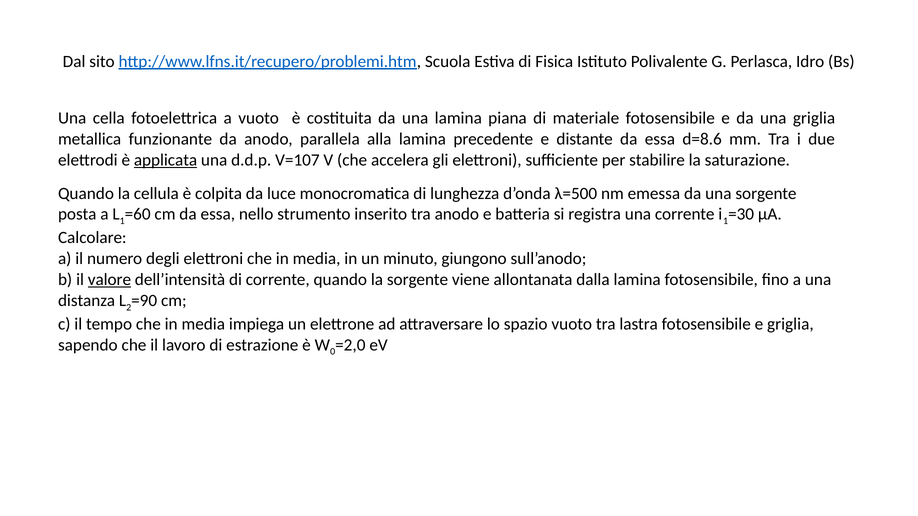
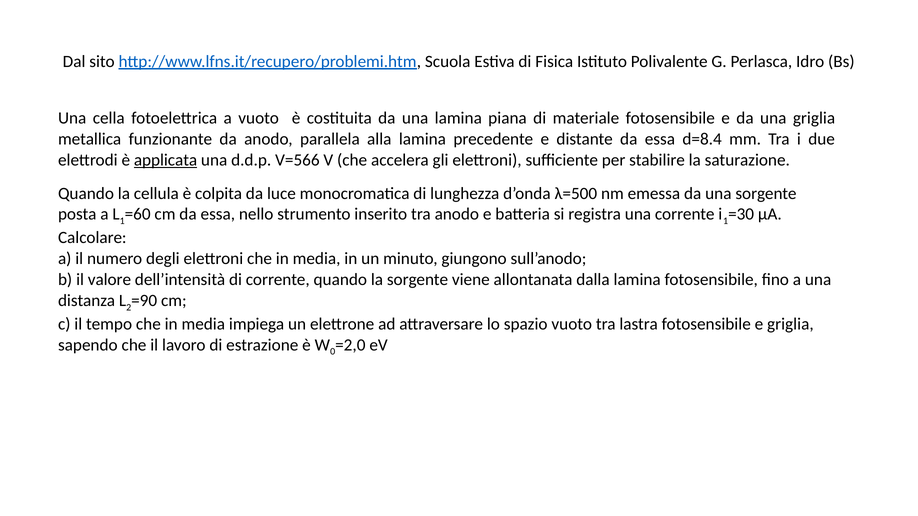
d=8.6: d=8.6 -> d=8.4
V=107: V=107 -> V=566
valore underline: present -> none
